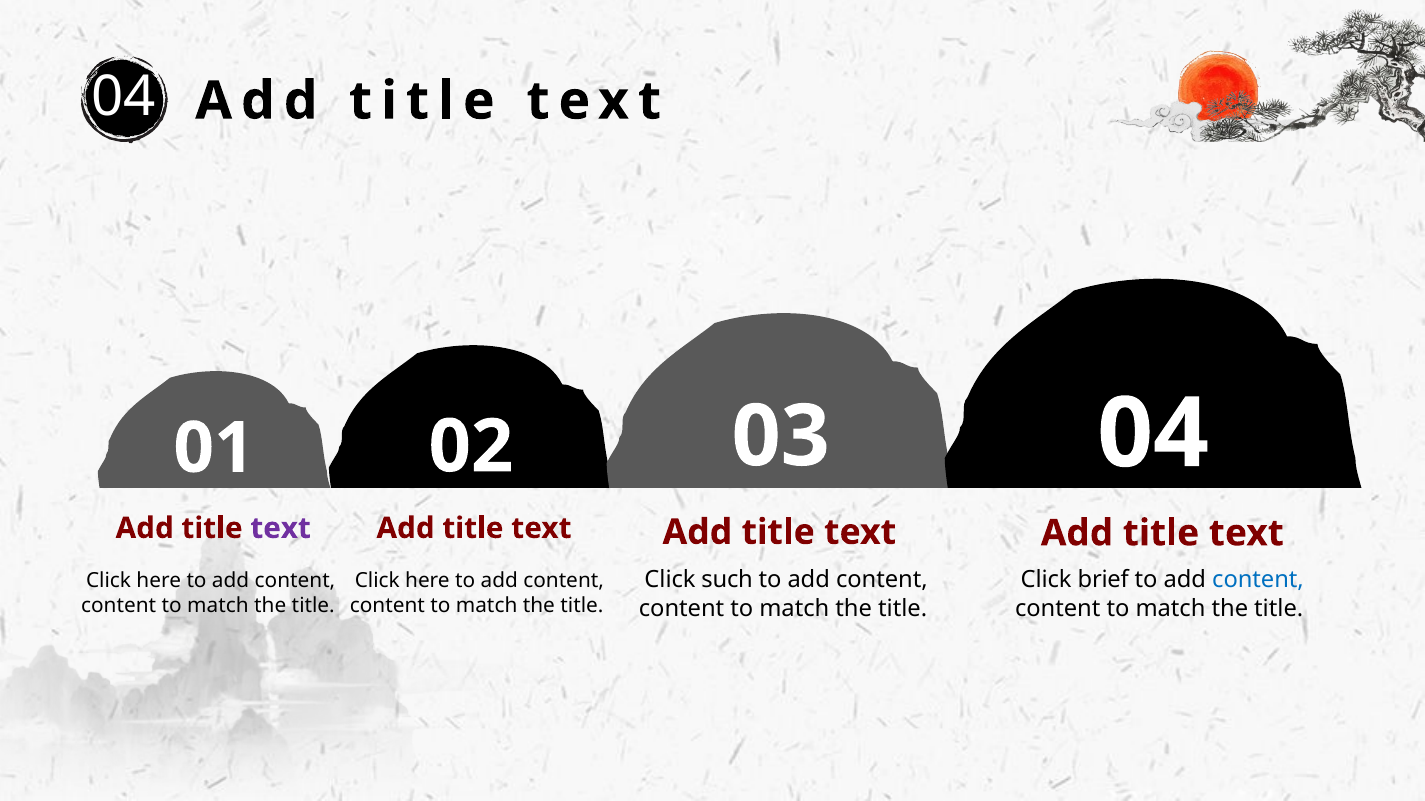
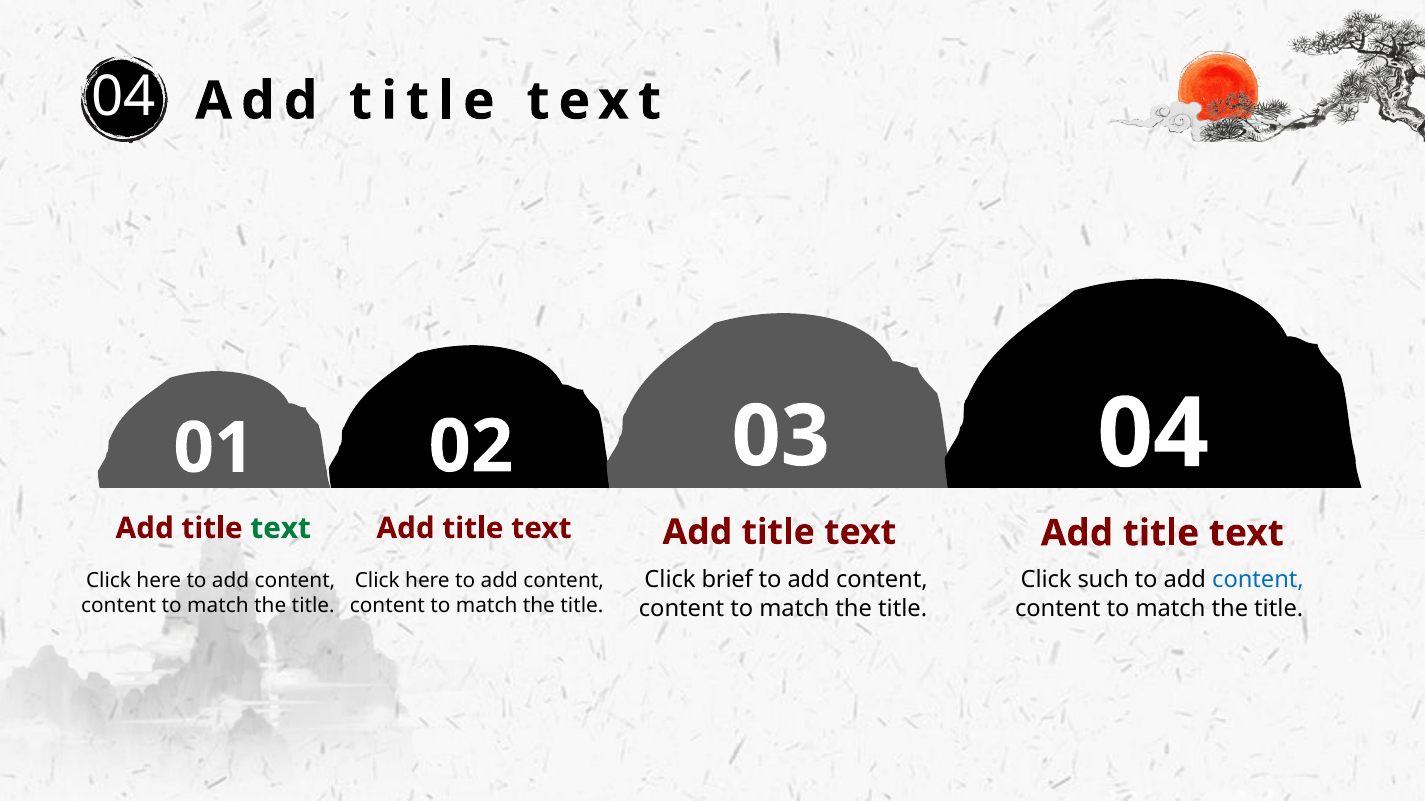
text at (281, 529) colour: purple -> green
such: such -> brief
brief: brief -> such
